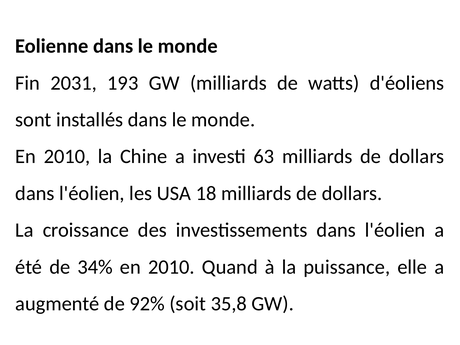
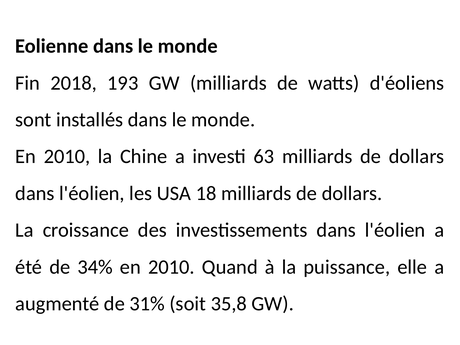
2031: 2031 -> 2018
92%: 92% -> 31%
